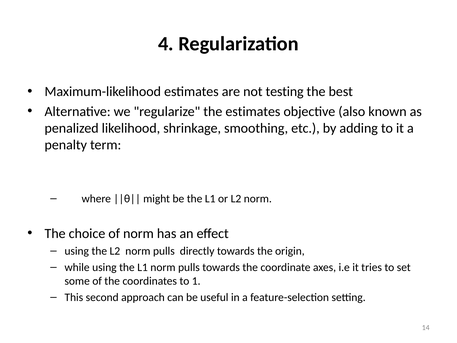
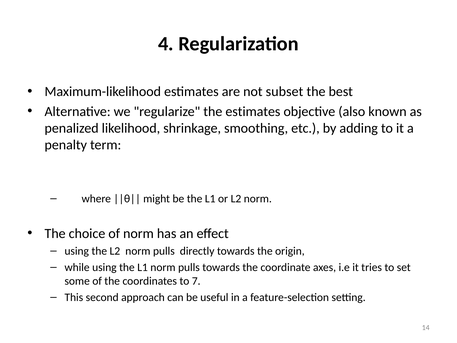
testing: testing -> subset
1: 1 -> 7
